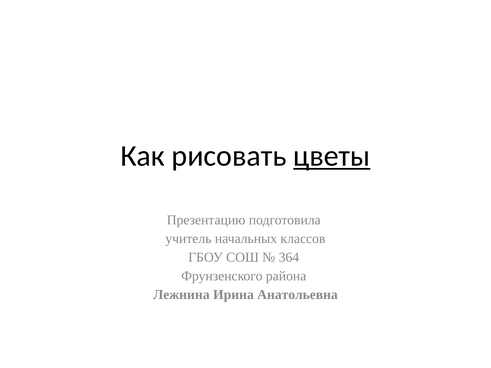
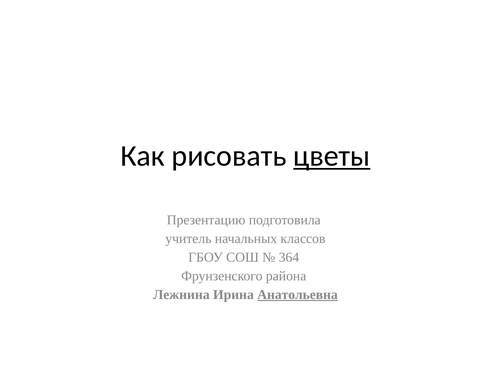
Анатольевна underline: none -> present
